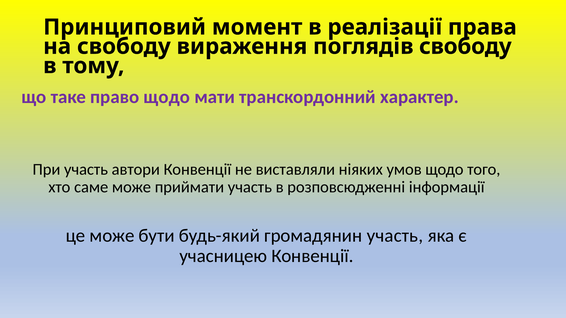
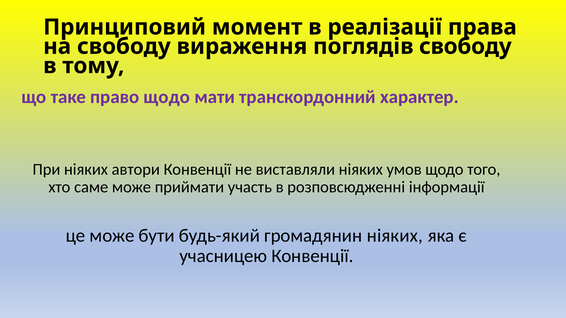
При участь: участь -> ніяких
громадянин участь: участь -> ніяких
